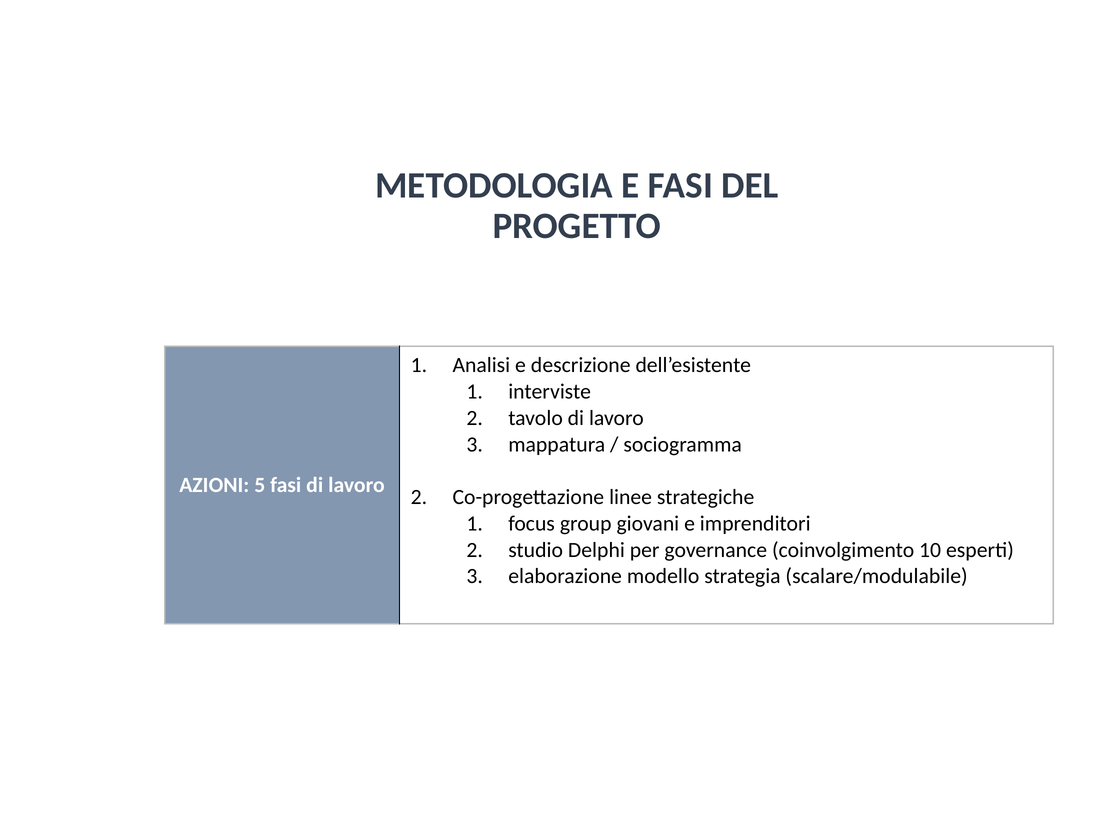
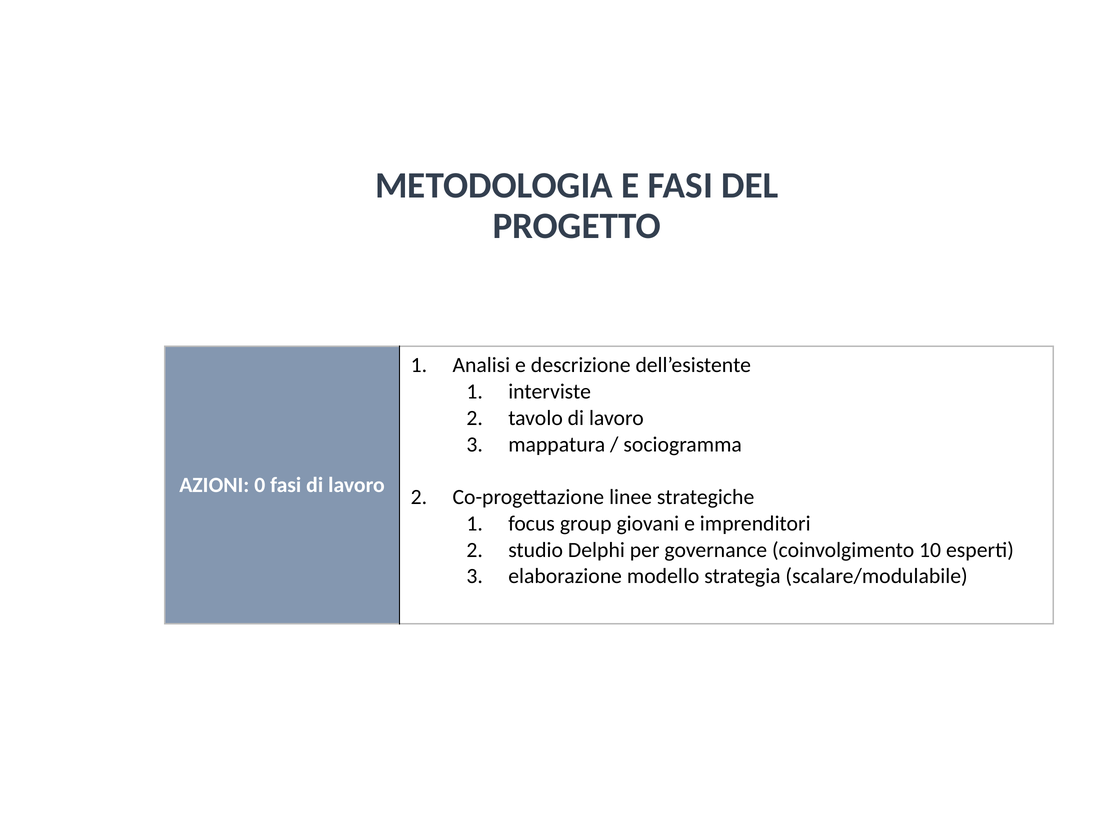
5: 5 -> 0
